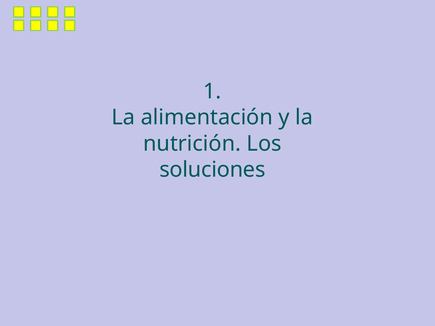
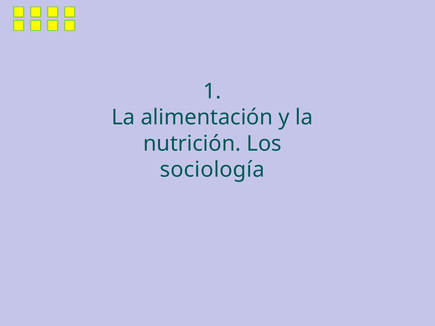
soluciones: soluciones -> sociología
